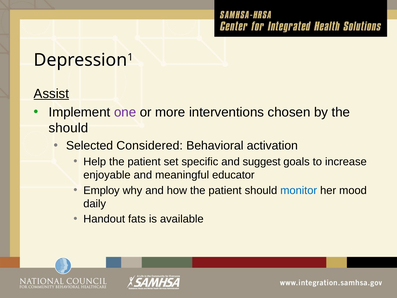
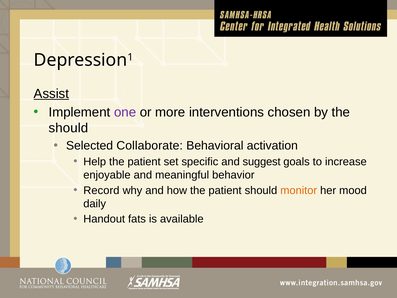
Considered: Considered -> Collaborate
educator: educator -> behavior
Employ: Employ -> Record
monitor colour: blue -> orange
